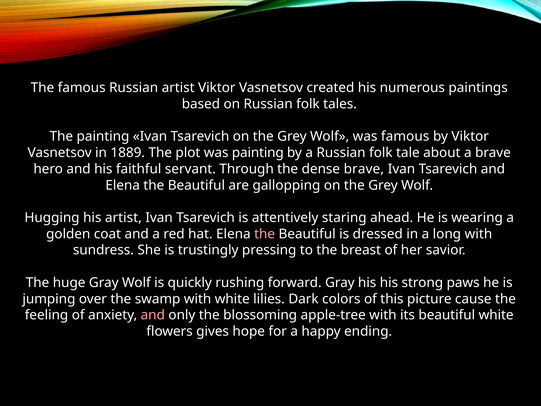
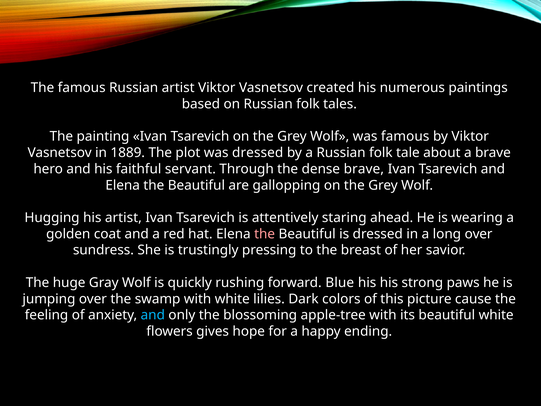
was painting: painting -> dressed
long with: with -> over
forward Gray: Gray -> Blue
and at (153, 315) colour: pink -> light blue
